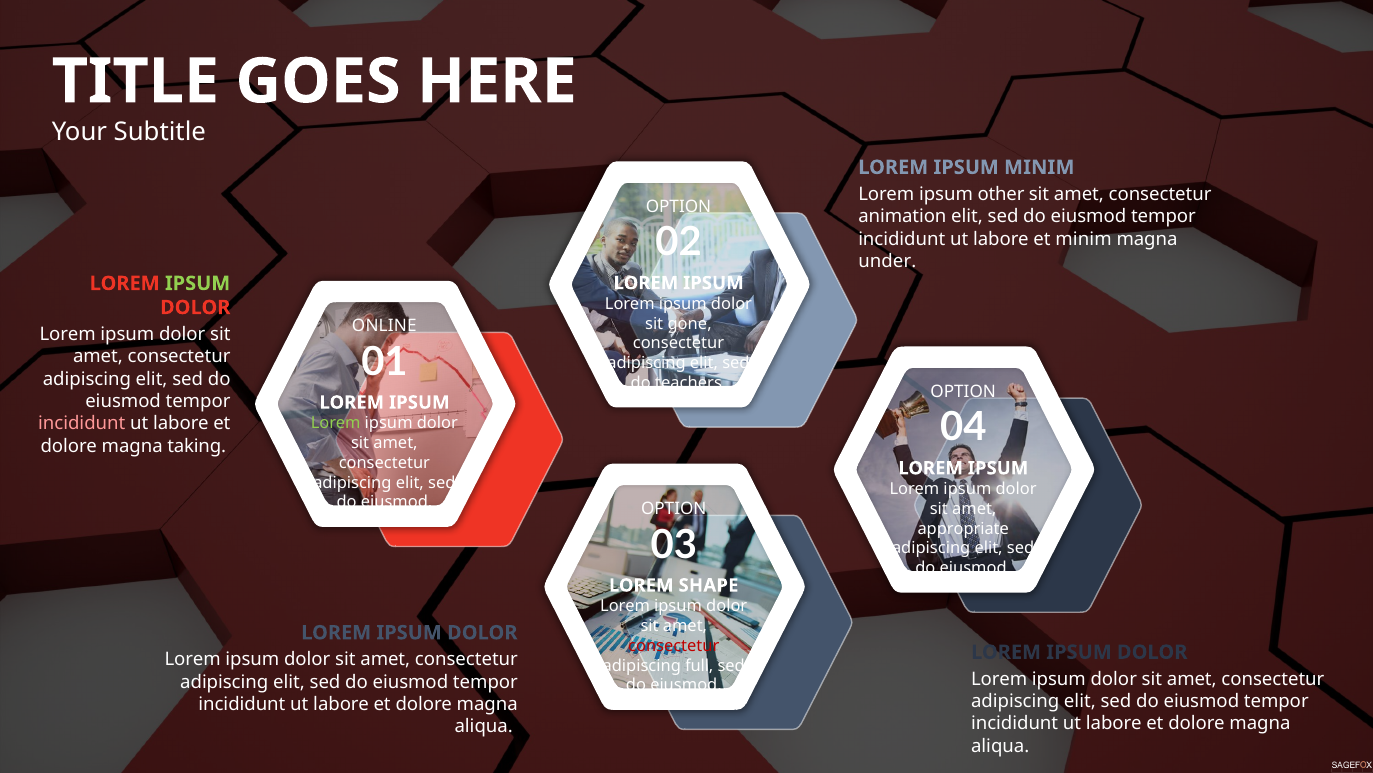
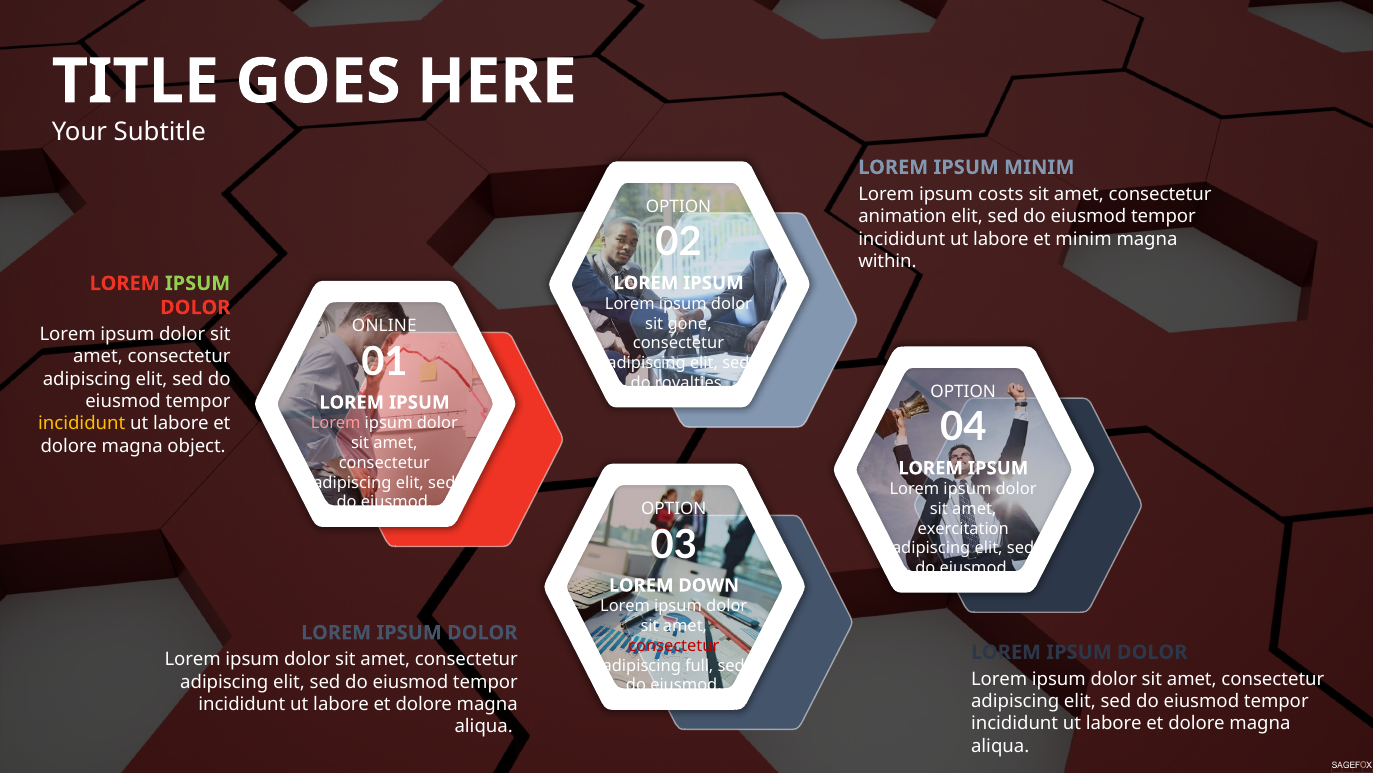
other: other -> costs
under: under -> within
teachers: teachers -> royalties
incididunt at (82, 423) colour: pink -> yellow
Lorem at (336, 423) colour: light green -> pink
taking: taking -> object
appropriate: appropriate -> exercitation
SHAPE: SHAPE -> DOWN
